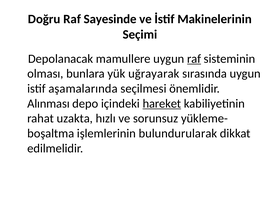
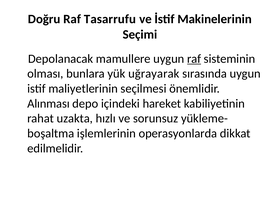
Sayesinde: Sayesinde -> Tasarrufu
aşamalarında: aşamalarında -> maliyetlerinin
hareket underline: present -> none
bulundurularak: bulundurularak -> operasyonlarda
